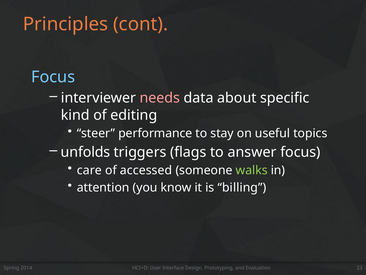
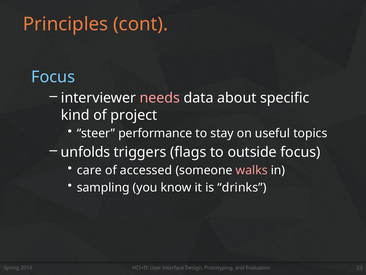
editing: editing -> project
answer: answer -> outside
walks colour: light green -> pink
attention: attention -> sampling
billing: billing -> drinks
